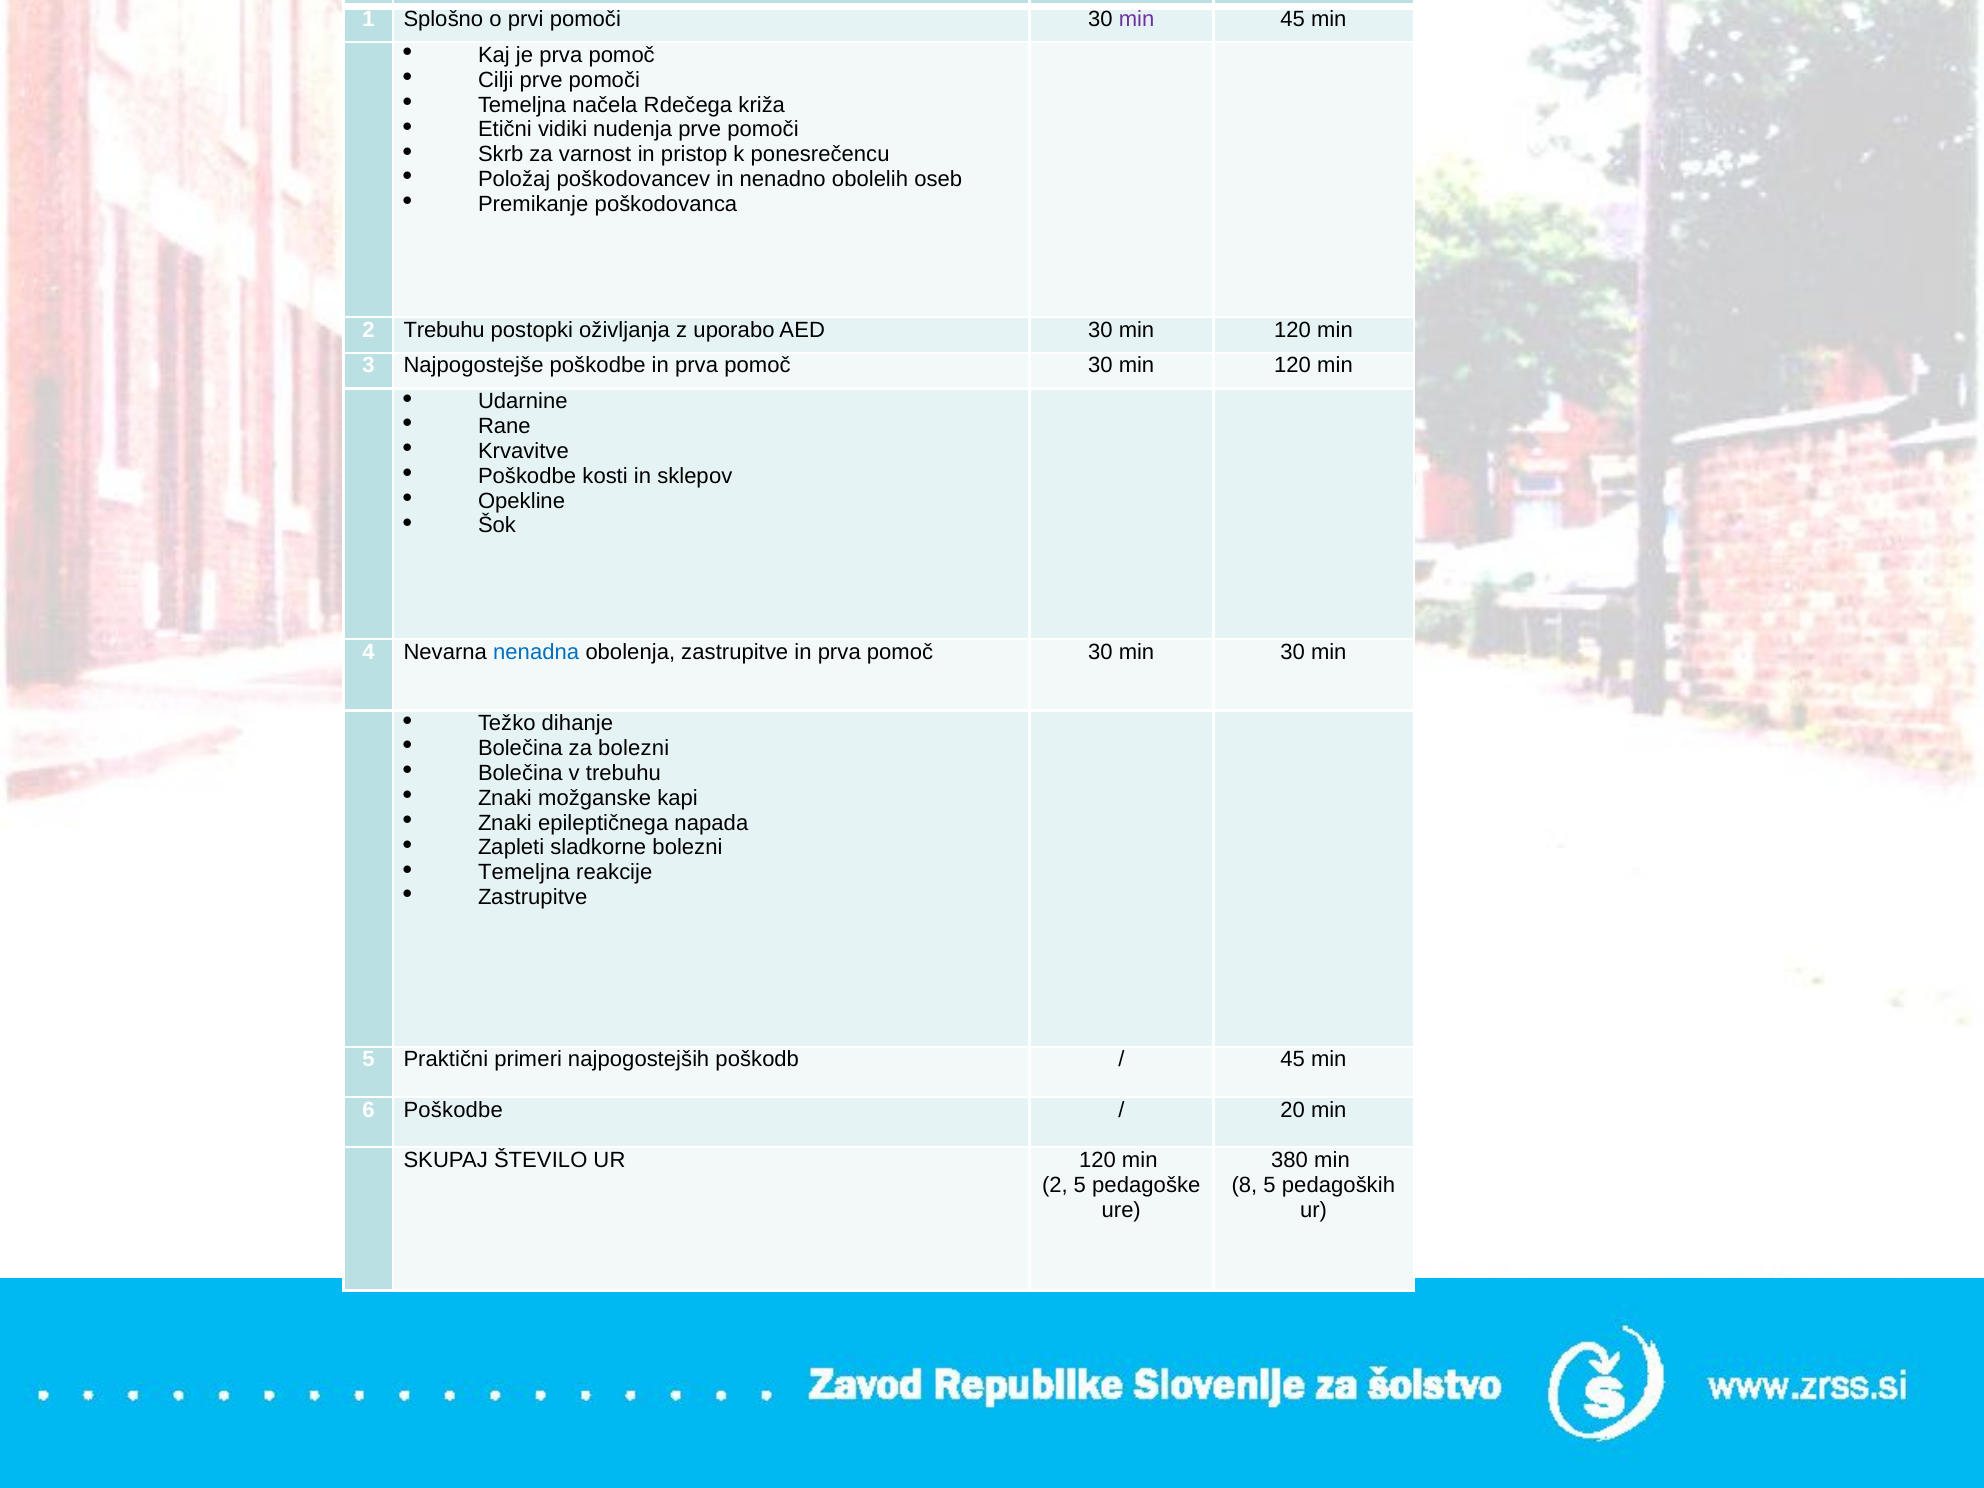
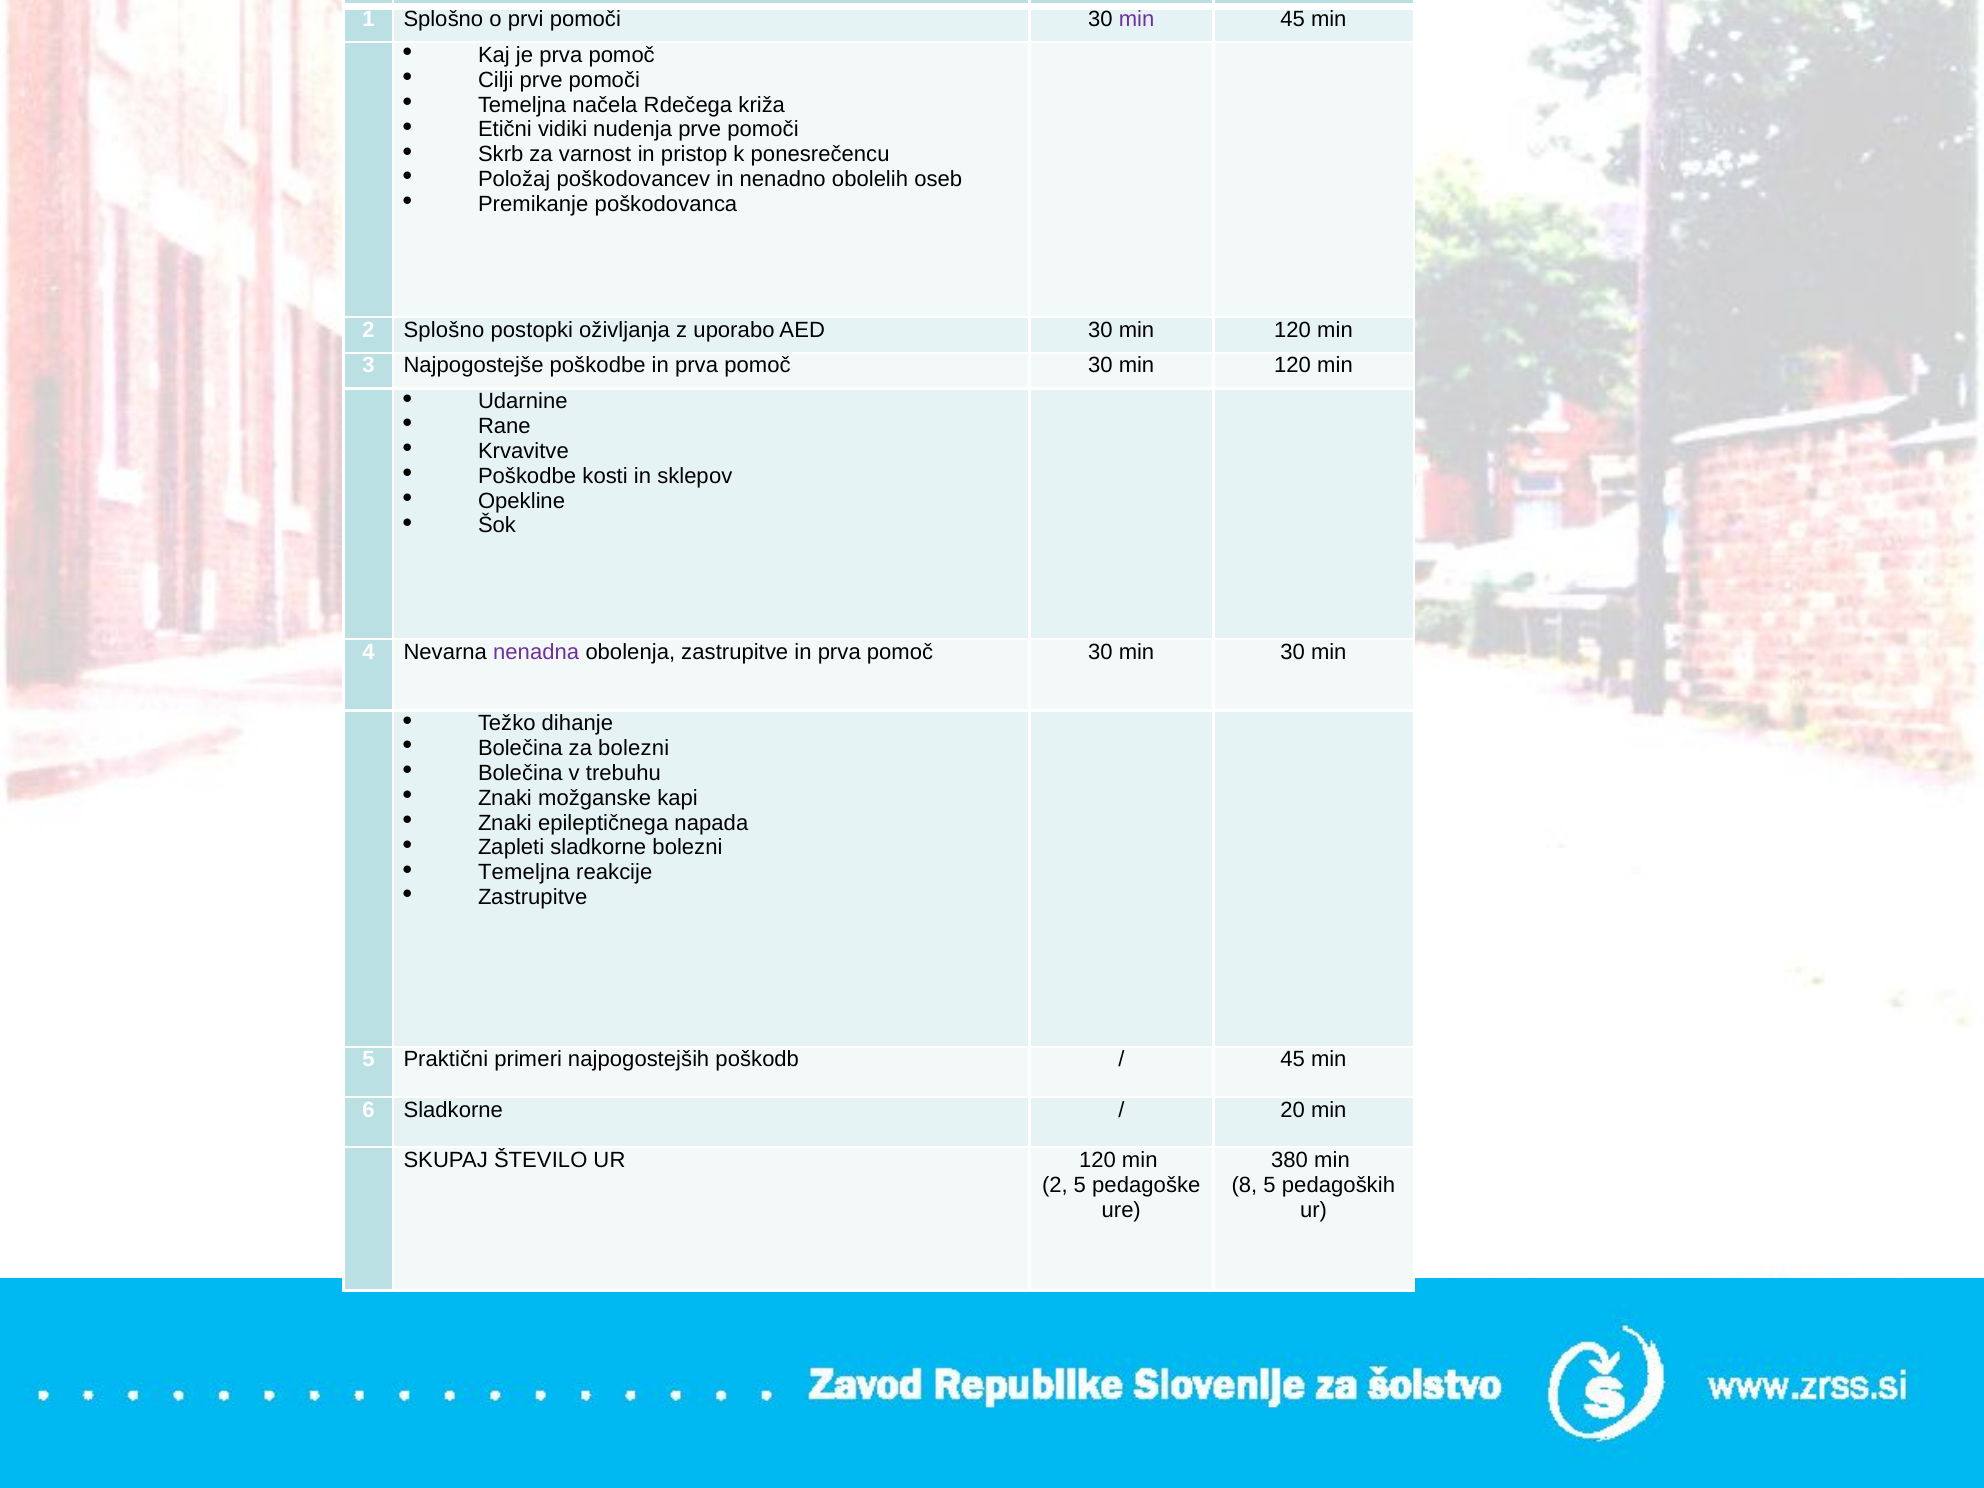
2 Trebuhu: Trebuhu -> Splošno
nenadna colour: blue -> purple
6 Poškodbe: Poškodbe -> Sladkorne
